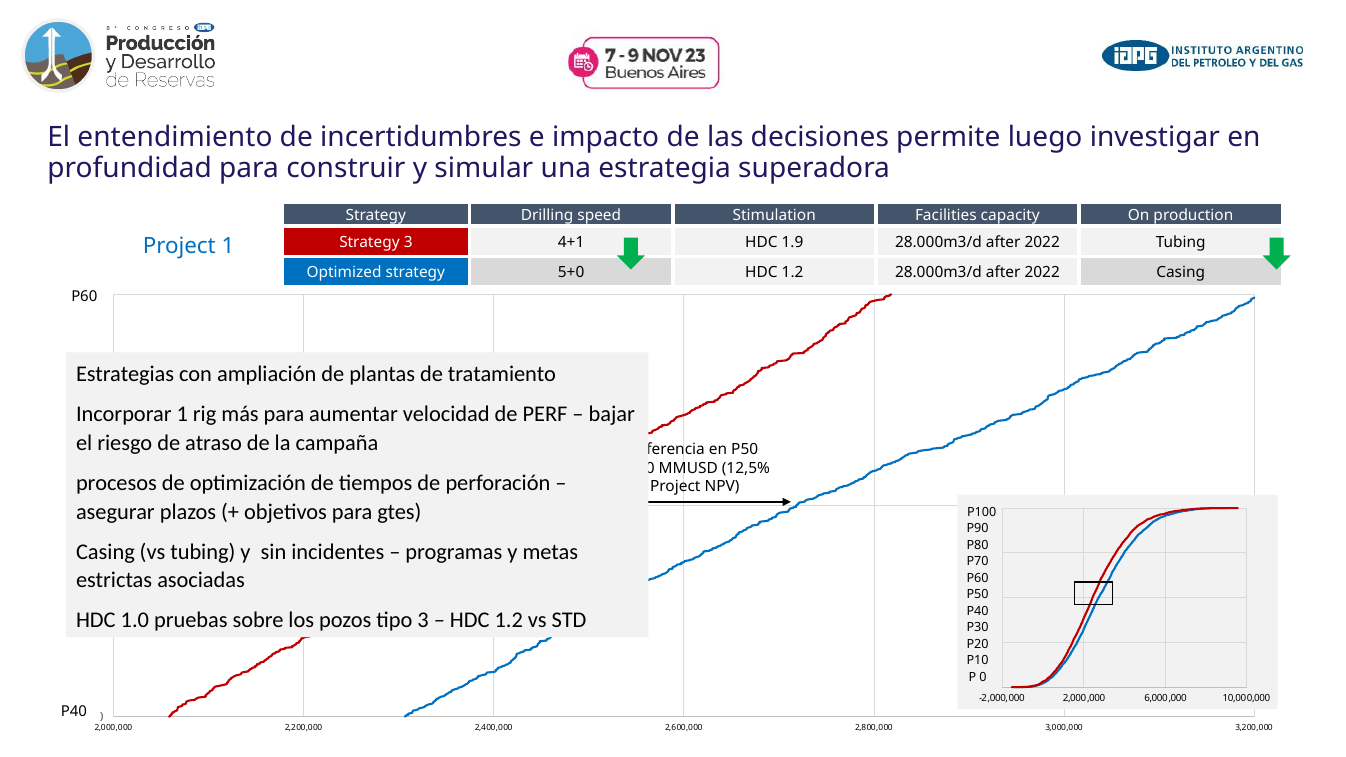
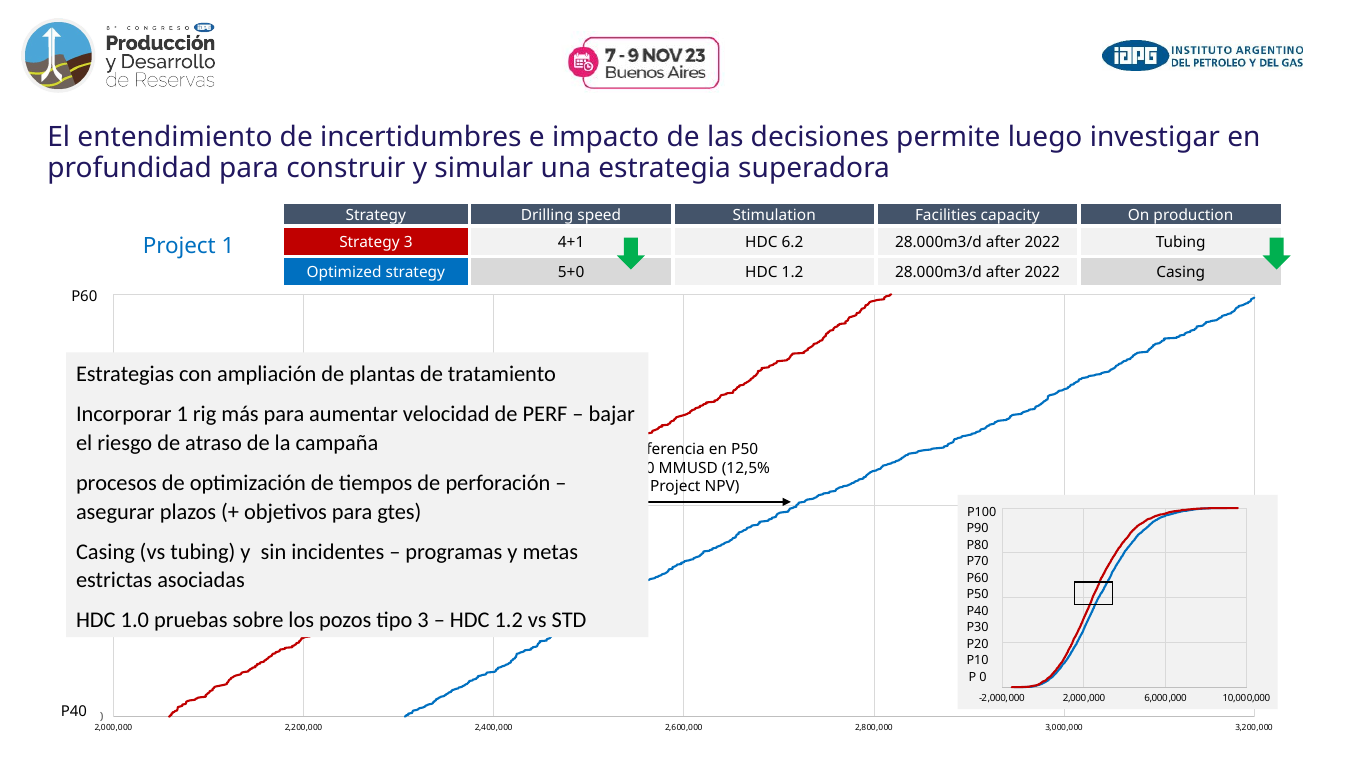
1.9: 1.9 -> 6.2
